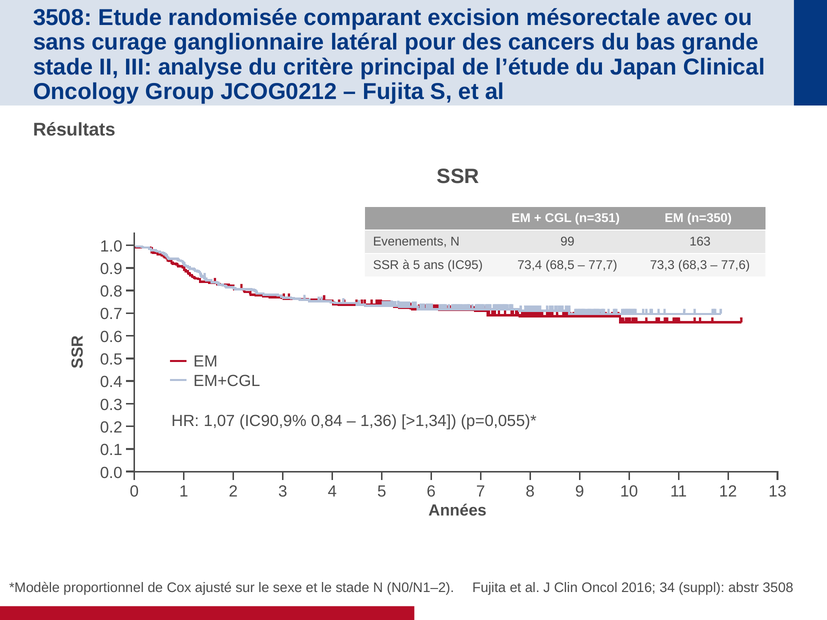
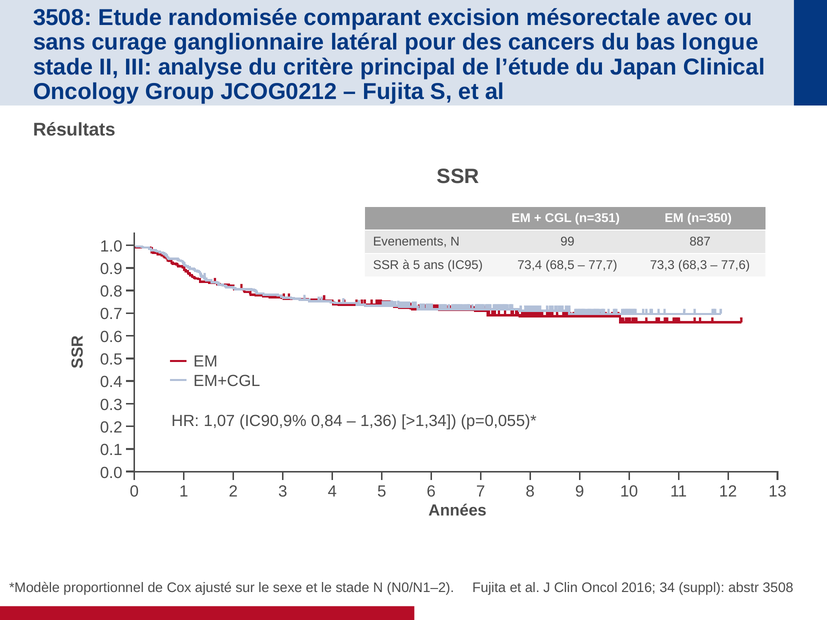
grande: grande -> longue
163: 163 -> 887
